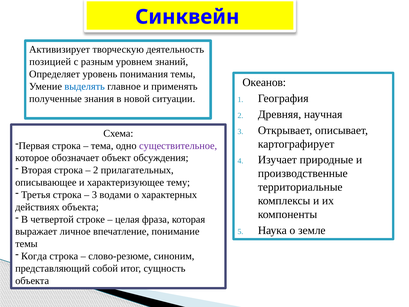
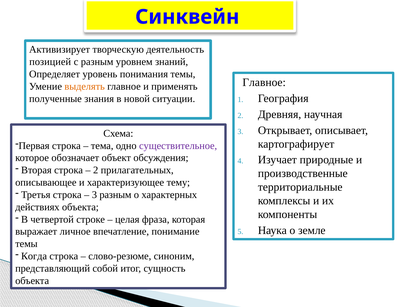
Океанов at (264, 82): Океанов -> Главное
выделять colour: blue -> orange
3 водами: водами -> разным
